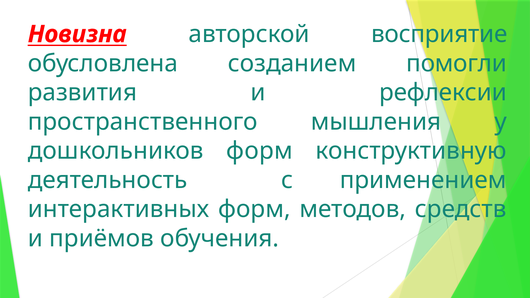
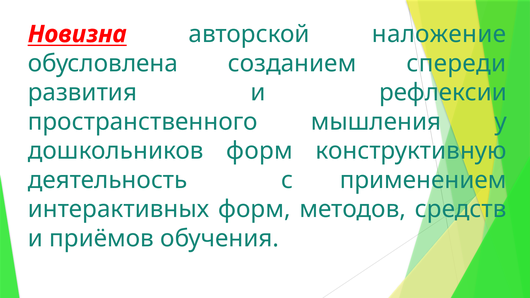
восприятие: восприятие -> наложение
помогли: помогли -> спереди
